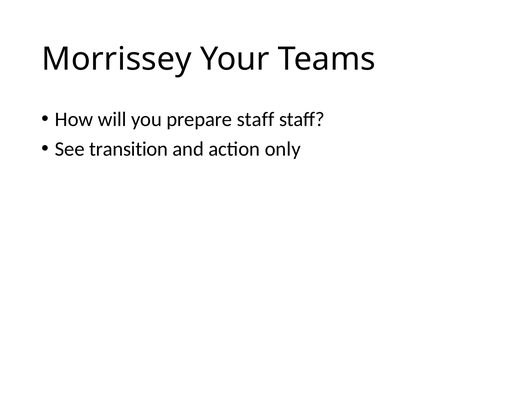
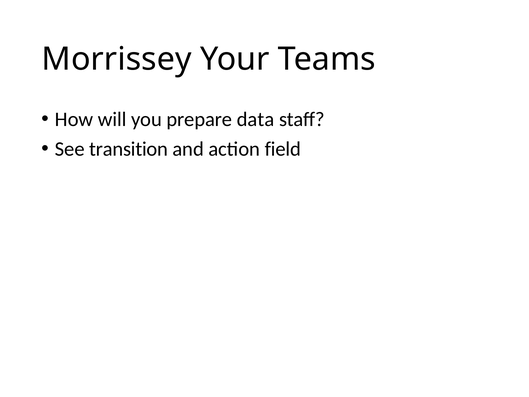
prepare staff: staff -> data
only: only -> field
